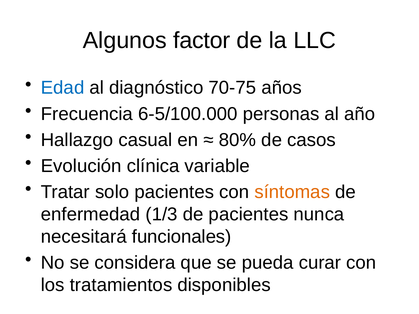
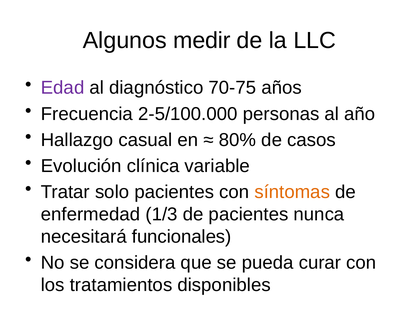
factor: factor -> medir
Edad colour: blue -> purple
6-5/100.000: 6-5/100.000 -> 2-5/100.000
